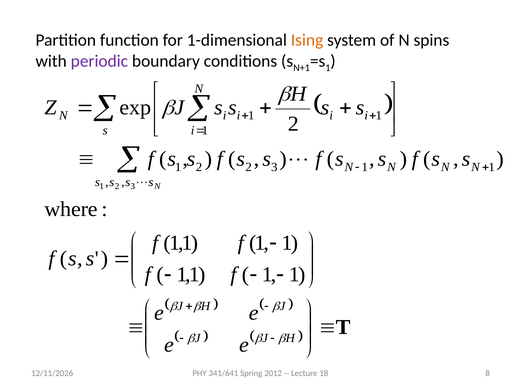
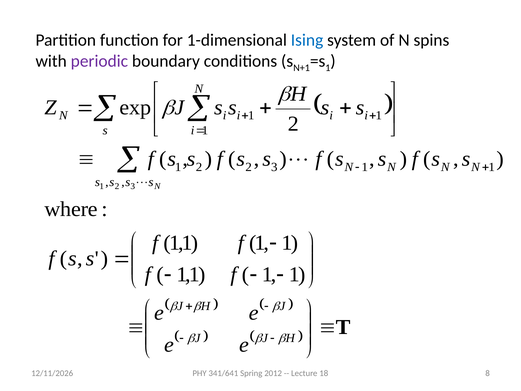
Ising colour: orange -> blue
